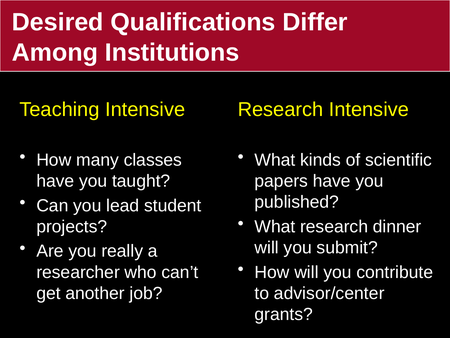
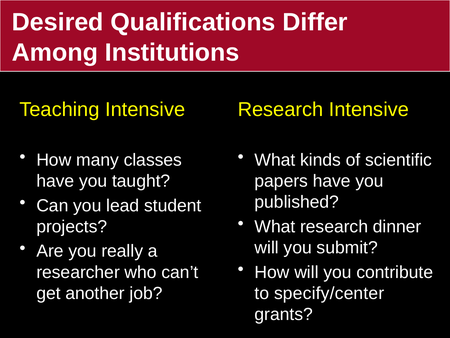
advisor/center: advisor/center -> specify/center
